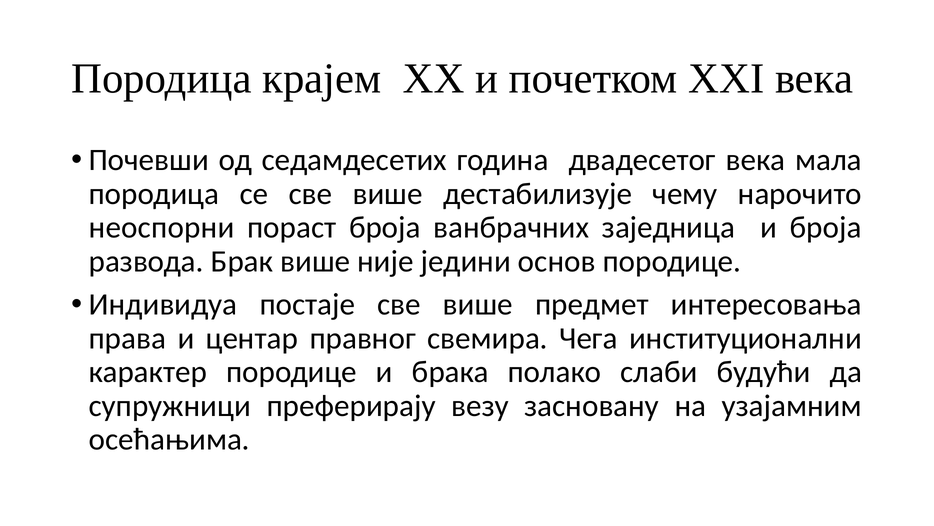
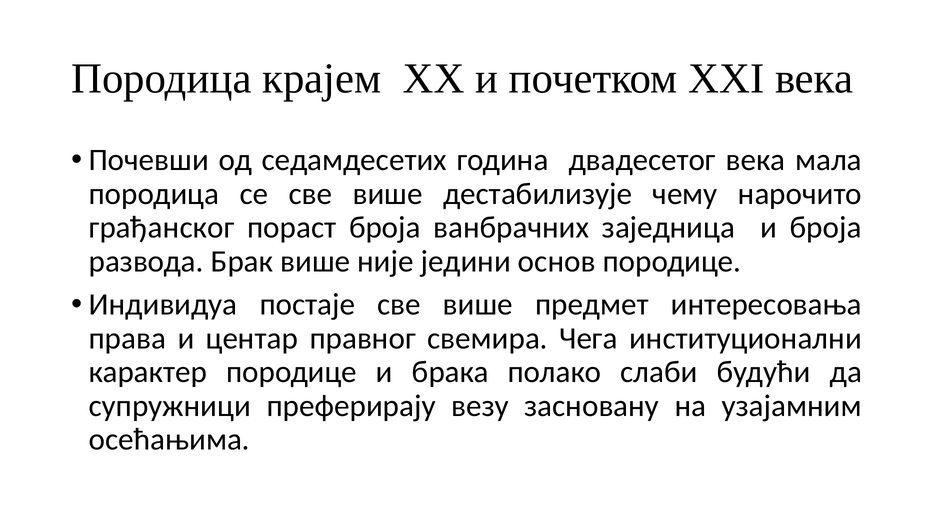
неоспорни: неоспорни -> грађанског
